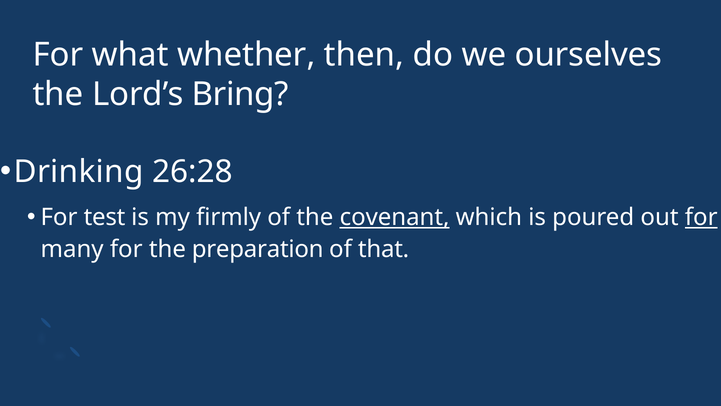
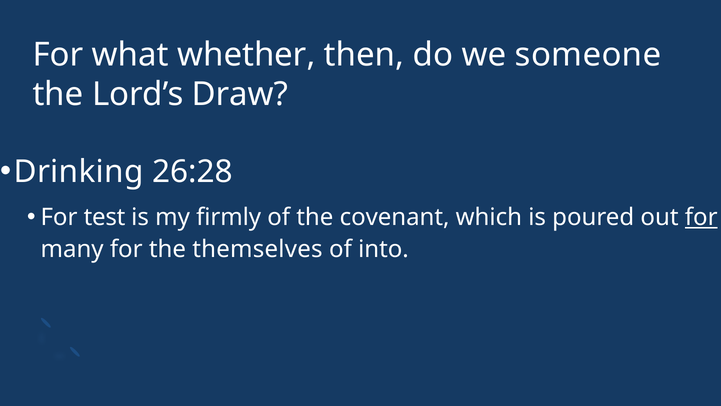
ourselves: ourselves -> someone
Bring: Bring -> Draw
covenant underline: present -> none
preparation: preparation -> themselves
that: that -> into
